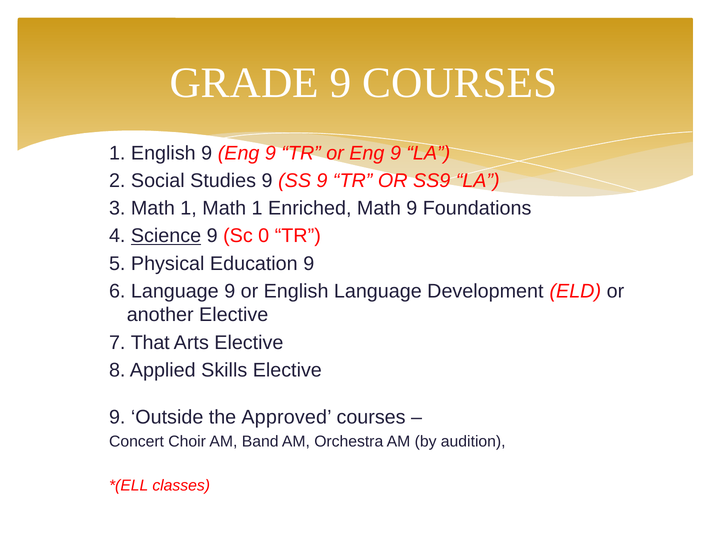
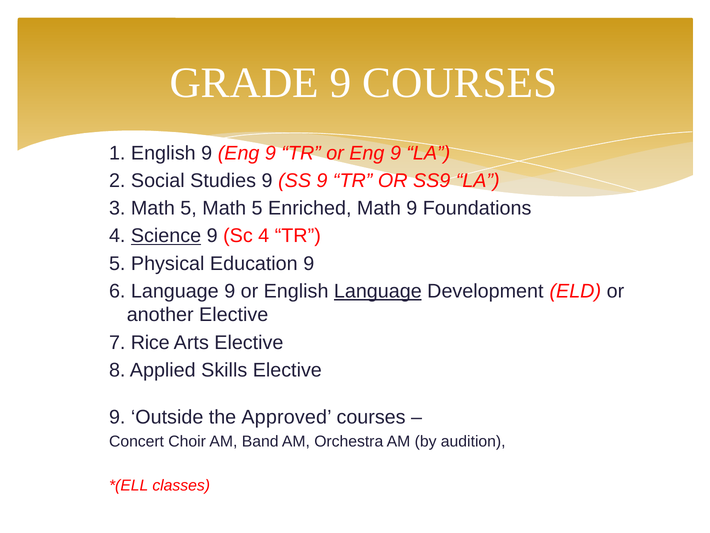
3 Math 1: 1 -> 5
1 at (257, 208): 1 -> 5
Sc 0: 0 -> 4
Language at (378, 291) underline: none -> present
That: That -> Rice
